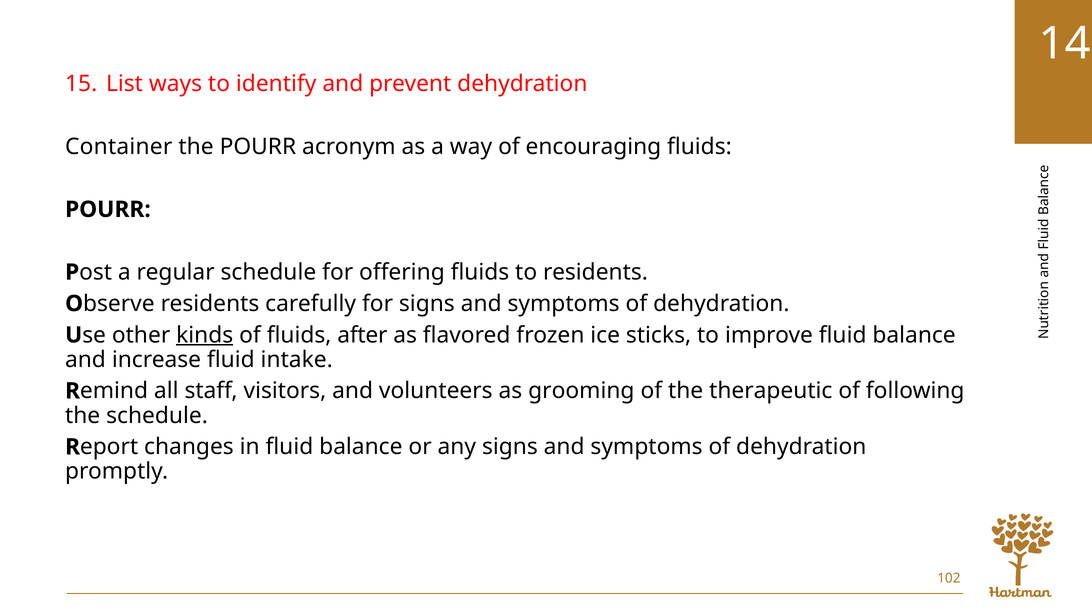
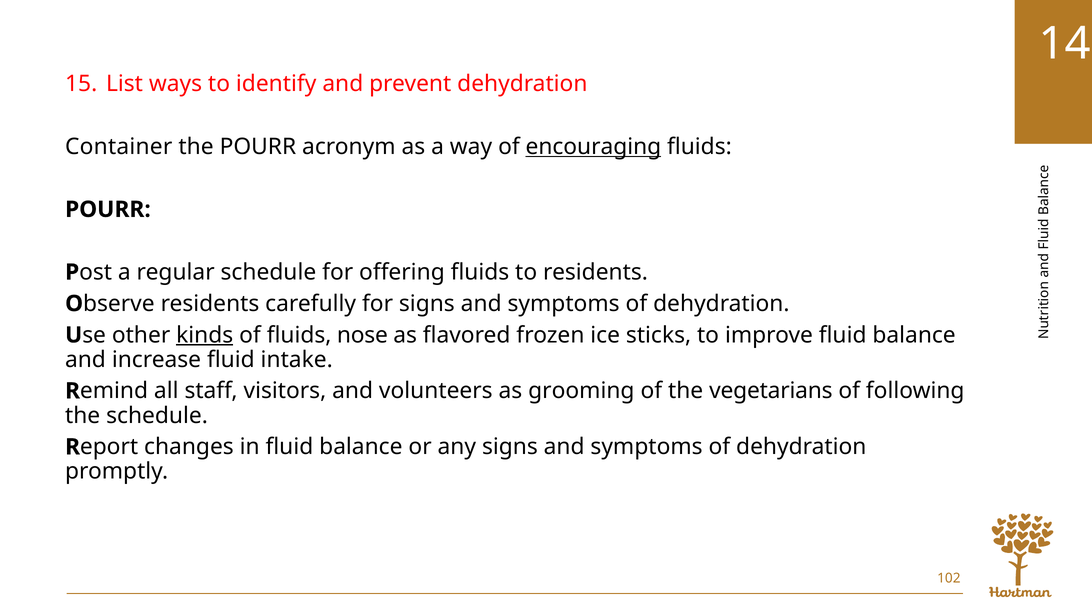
encouraging underline: none -> present
after: after -> nose
therapeutic: therapeutic -> vegetarians
